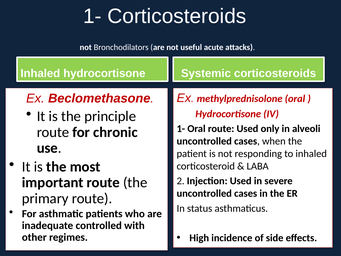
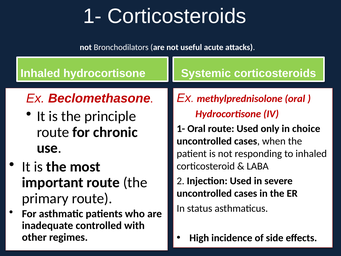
alveoli: alveoli -> choice
